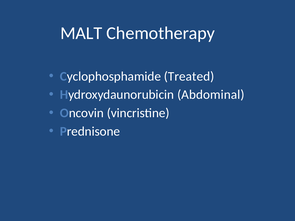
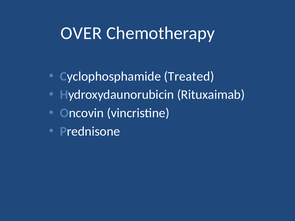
MALT: MALT -> OVER
Abdominal: Abdominal -> Rituxaimab
